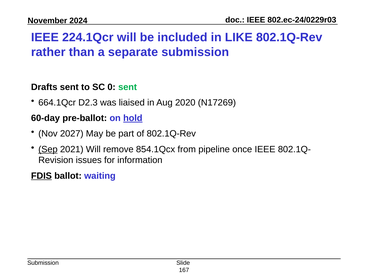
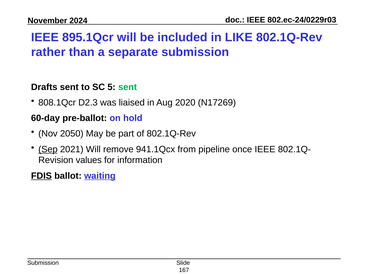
224.1Qcr: 224.1Qcr -> 895.1Qcr
0: 0 -> 5
664.1Qcr: 664.1Qcr -> 808.1Qcr
hold underline: present -> none
2027: 2027 -> 2050
854.1Qcx: 854.1Qcx -> 941.1Qcx
issues: issues -> values
waiting underline: none -> present
